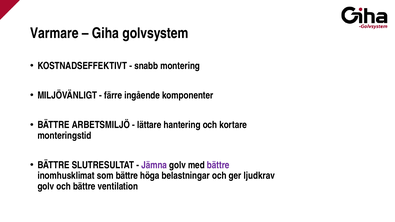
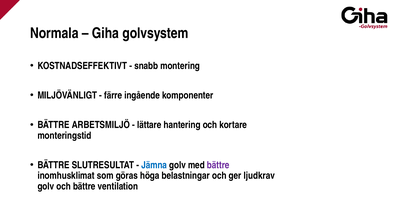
Varmare: Varmare -> Normala
Jämna colour: purple -> blue
som bättre: bättre -> göras
